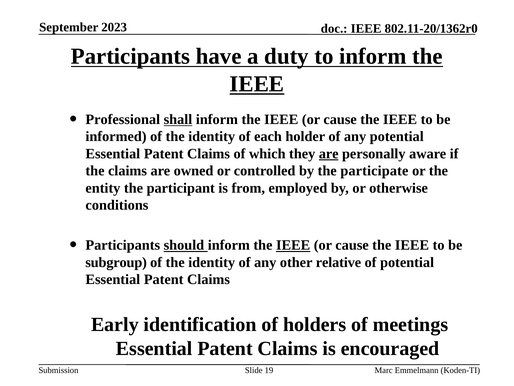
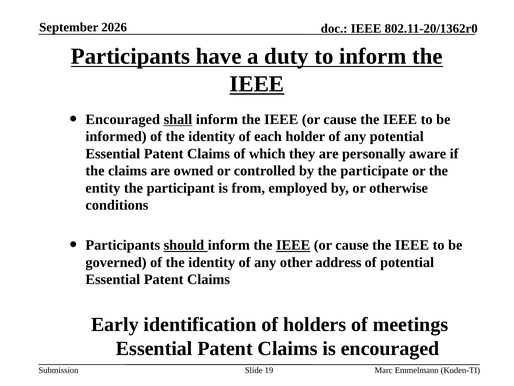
2023: 2023 -> 2026
Professional at (123, 119): Professional -> Encouraged
are at (329, 154) underline: present -> none
subgroup: subgroup -> governed
relative: relative -> address
